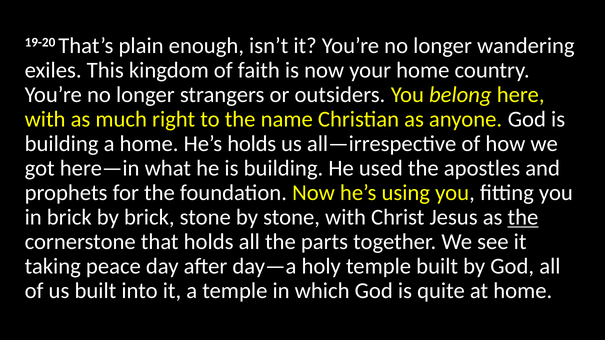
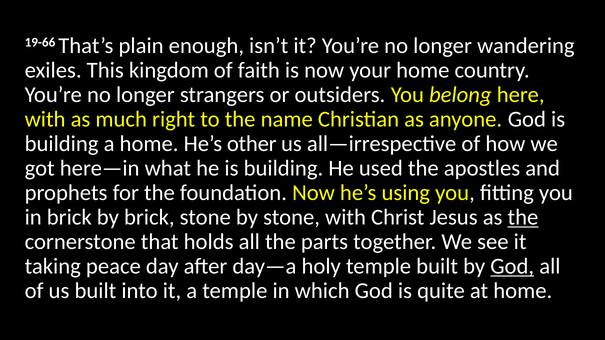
19-20: 19-20 -> 19-66
He’s holds: holds -> other
God at (512, 266) underline: none -> present
